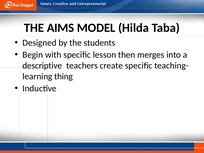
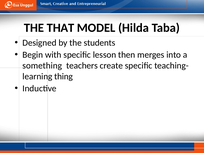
AIMS: AIMS -> THAT
descriptive: descriptive -> something
